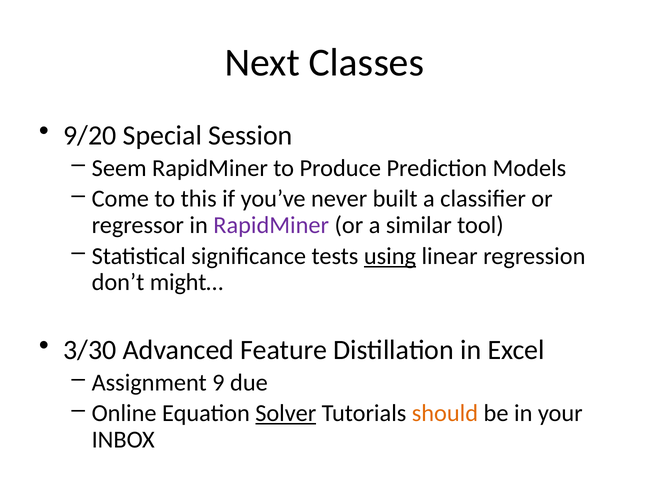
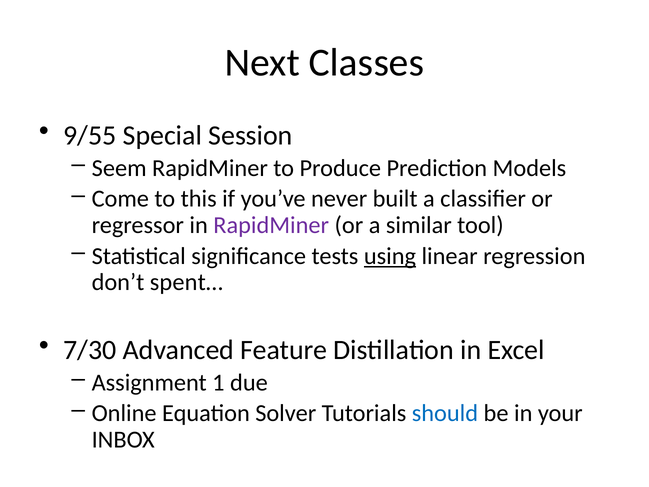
9/20: 9/20 -> 9/55
might…: might… -> spent…
3/30: 3/30 -> 7/30
9: 9 -> 1
Solver underline: present -> none
should colour: orange -> blue
